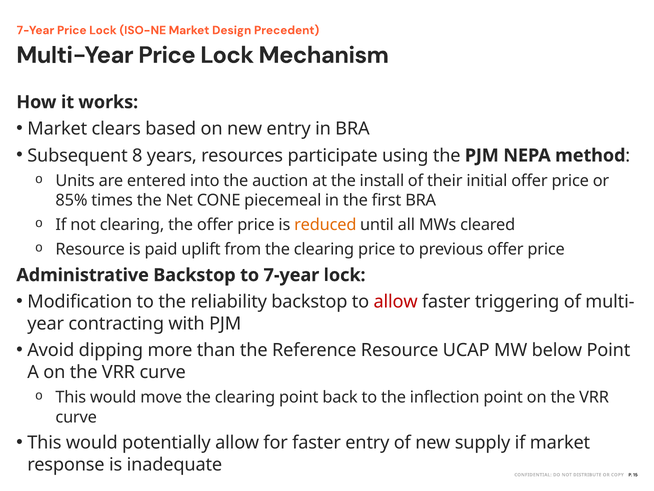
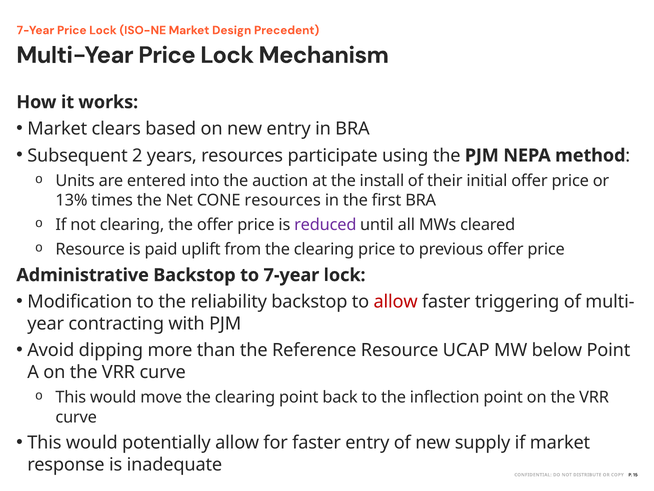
8: 8 -> 2
85%: 85% -> 13%
CONE piecemeal: piecemeal -> resources
reduced colour: orange -> purple
